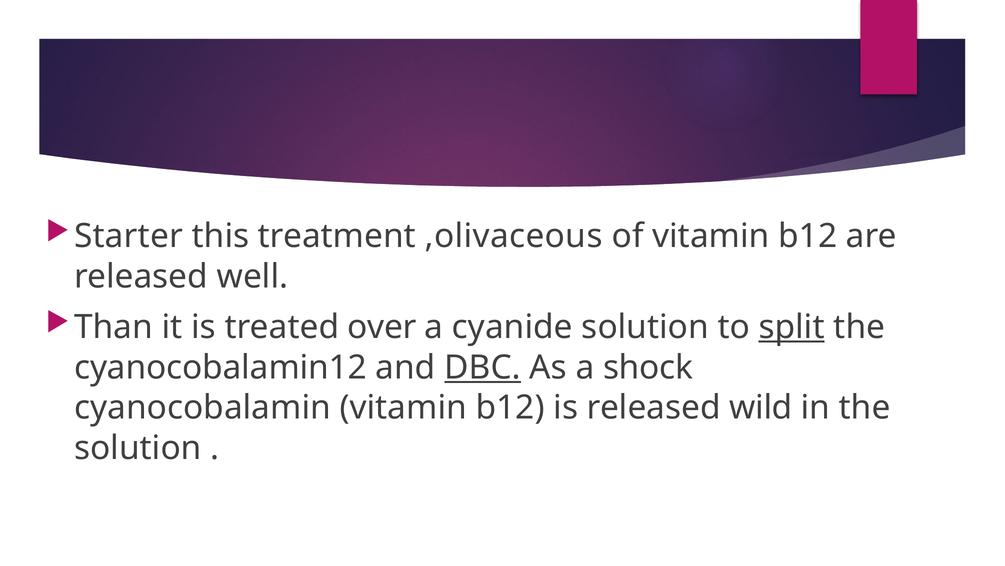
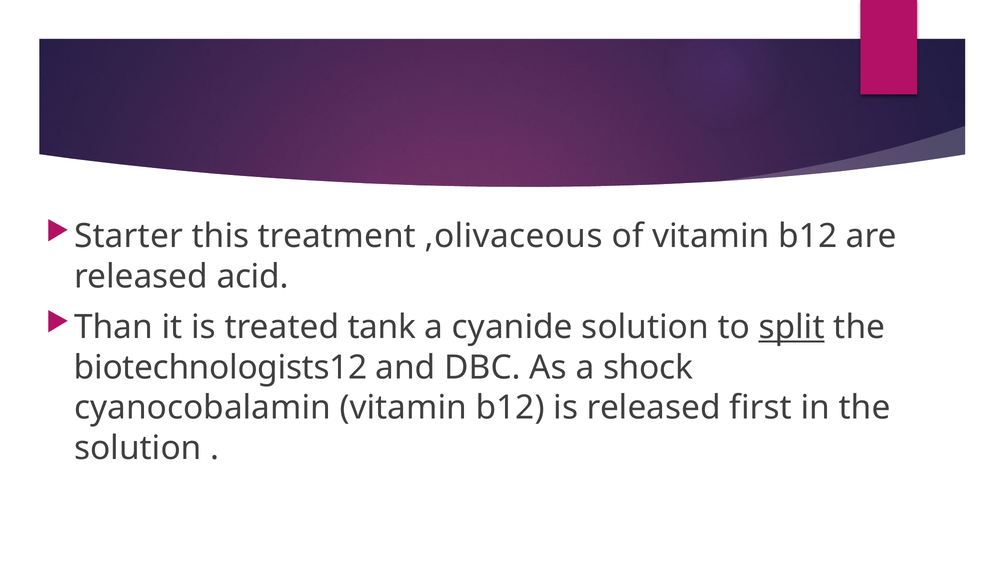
well: well -> acid
over: over -> tank
cyanocobalamin12: cyanocobalamin12 -> biotechnologists12
DBC underline: present -> none
wild: wild -> first
